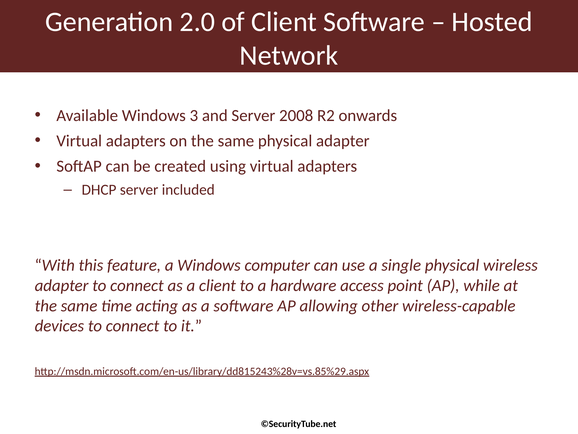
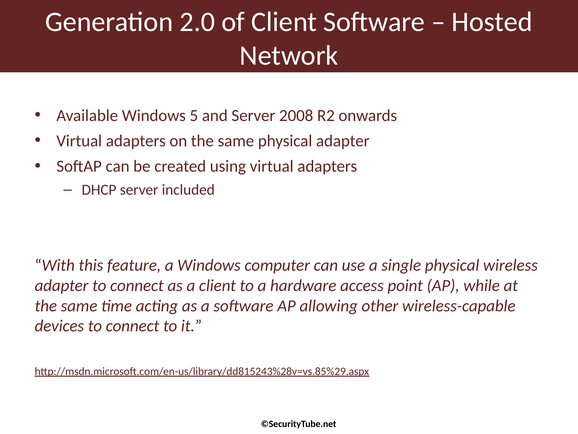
3: 3 -> 5
